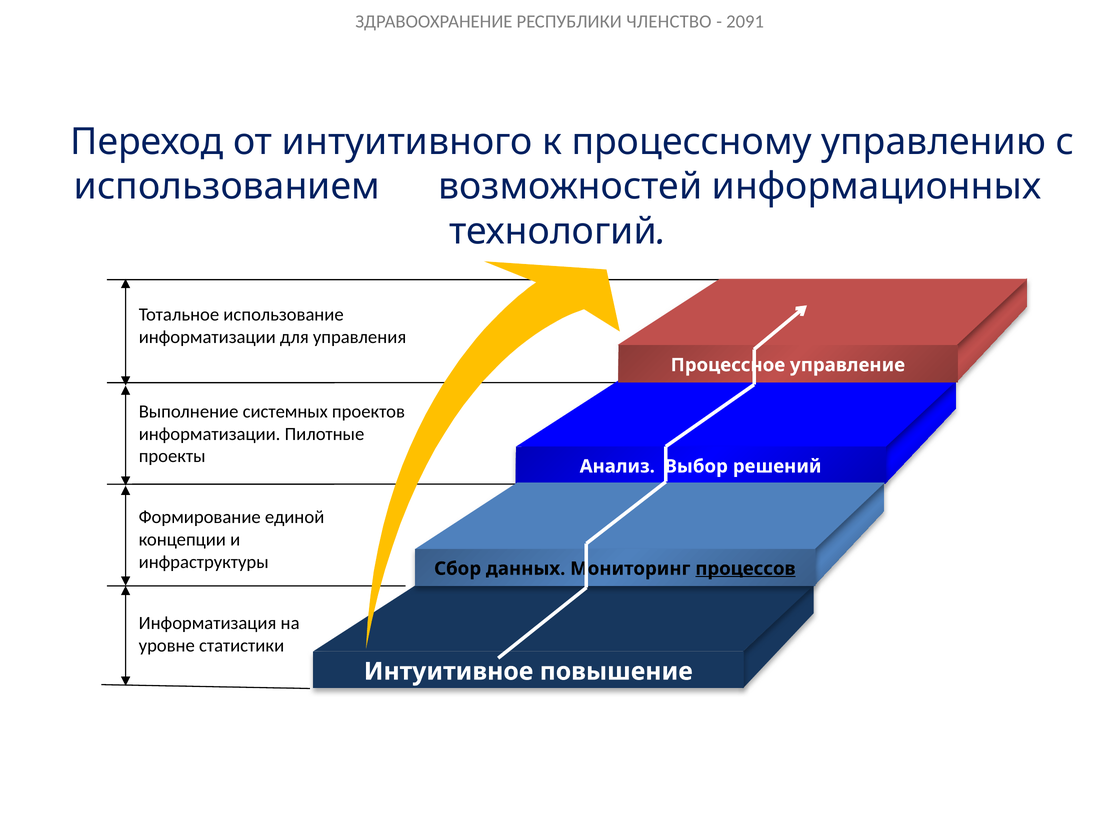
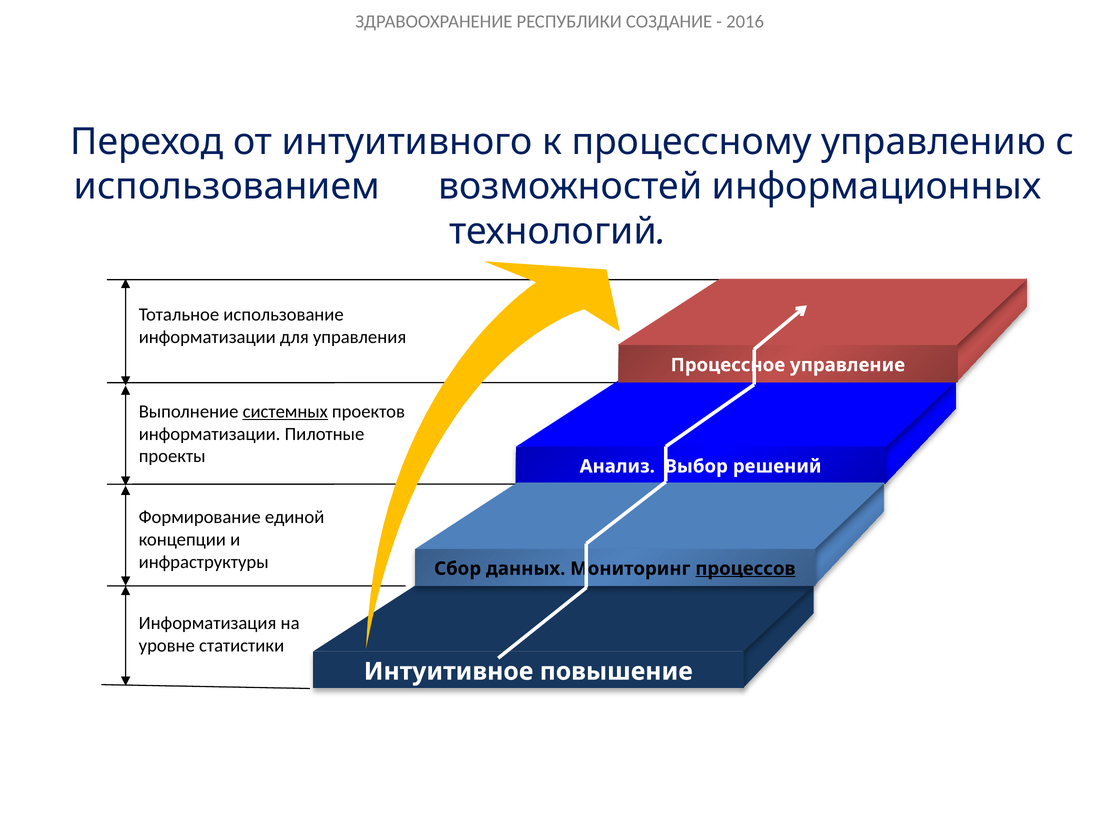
ЧЛЕНСТВО: ЧЛЕНСТВО -> СОЗДАНИЕ
2091: 2091 -> 2016
системных underline: none -> present
